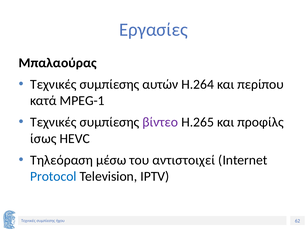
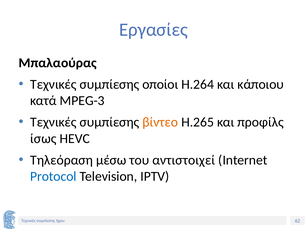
αυτών: αυτών -> οποίοι
περίπου: περίπου -> κάποιου
MPEG-1: MPEG-1 -> MPEG-3
βίντεο colour: purple -> orange
